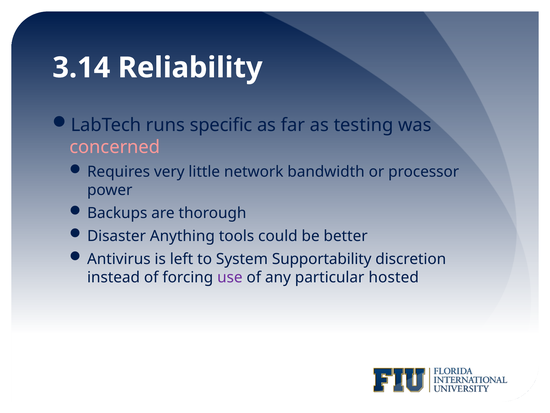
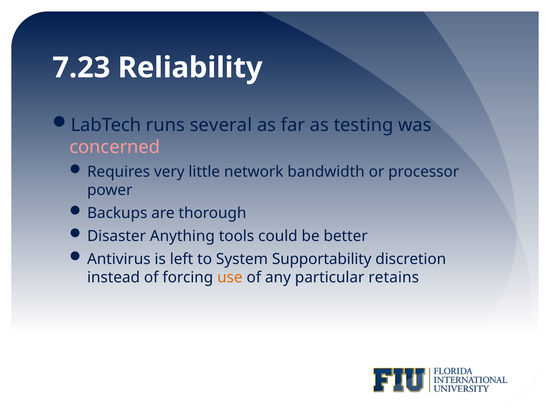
3.14: 3.14 -> 7.23
specific: specific -> several
use colour: purple -> orange
hosted: hosted -> retains
